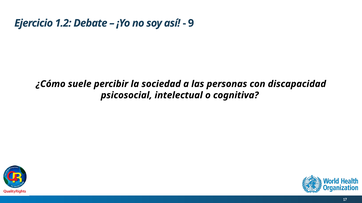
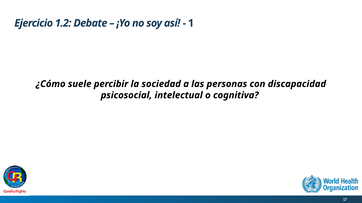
9: 9 -> 1
